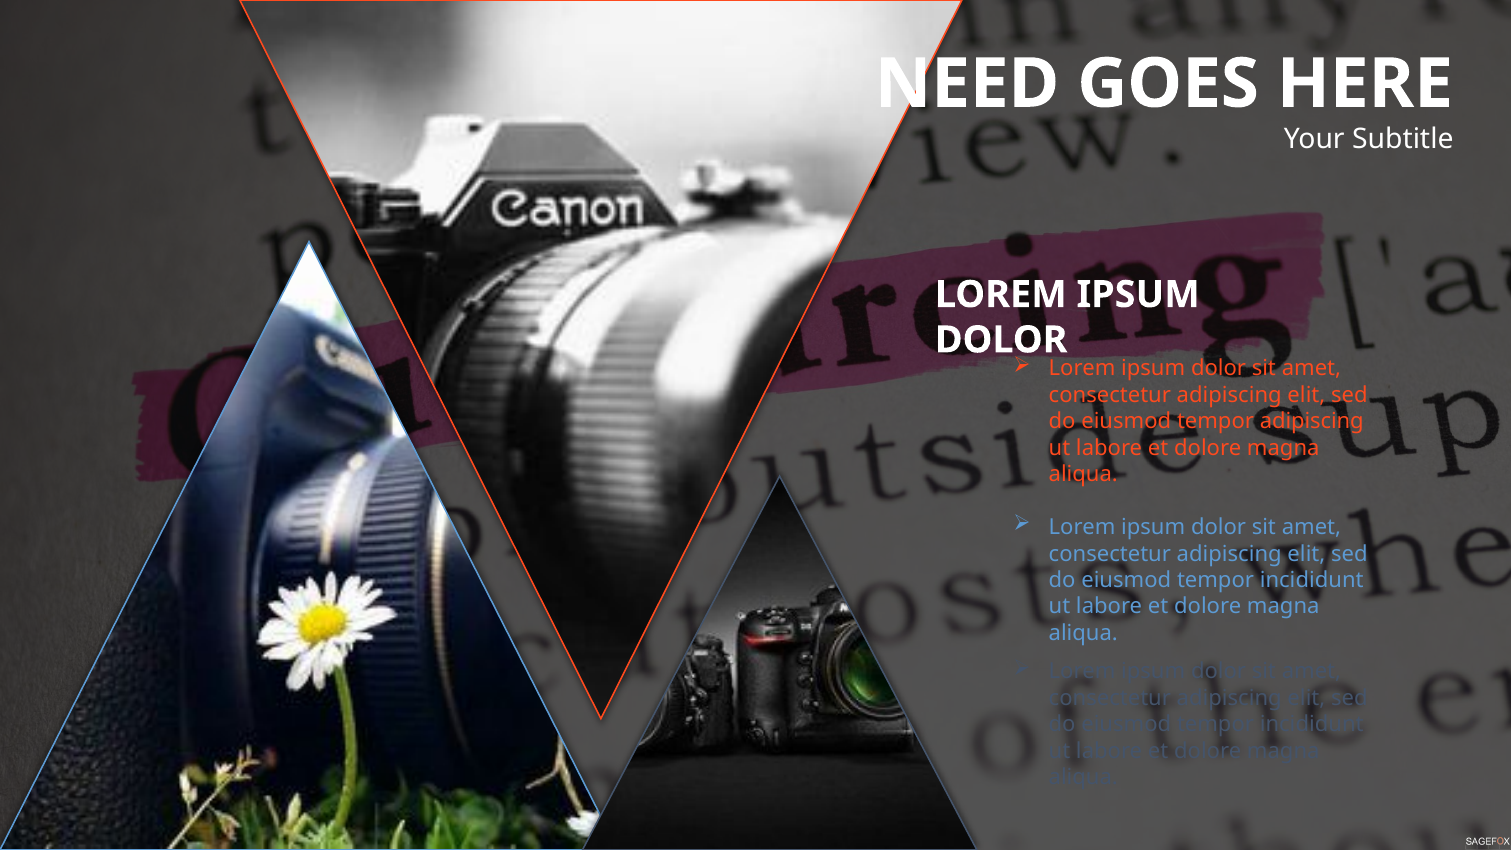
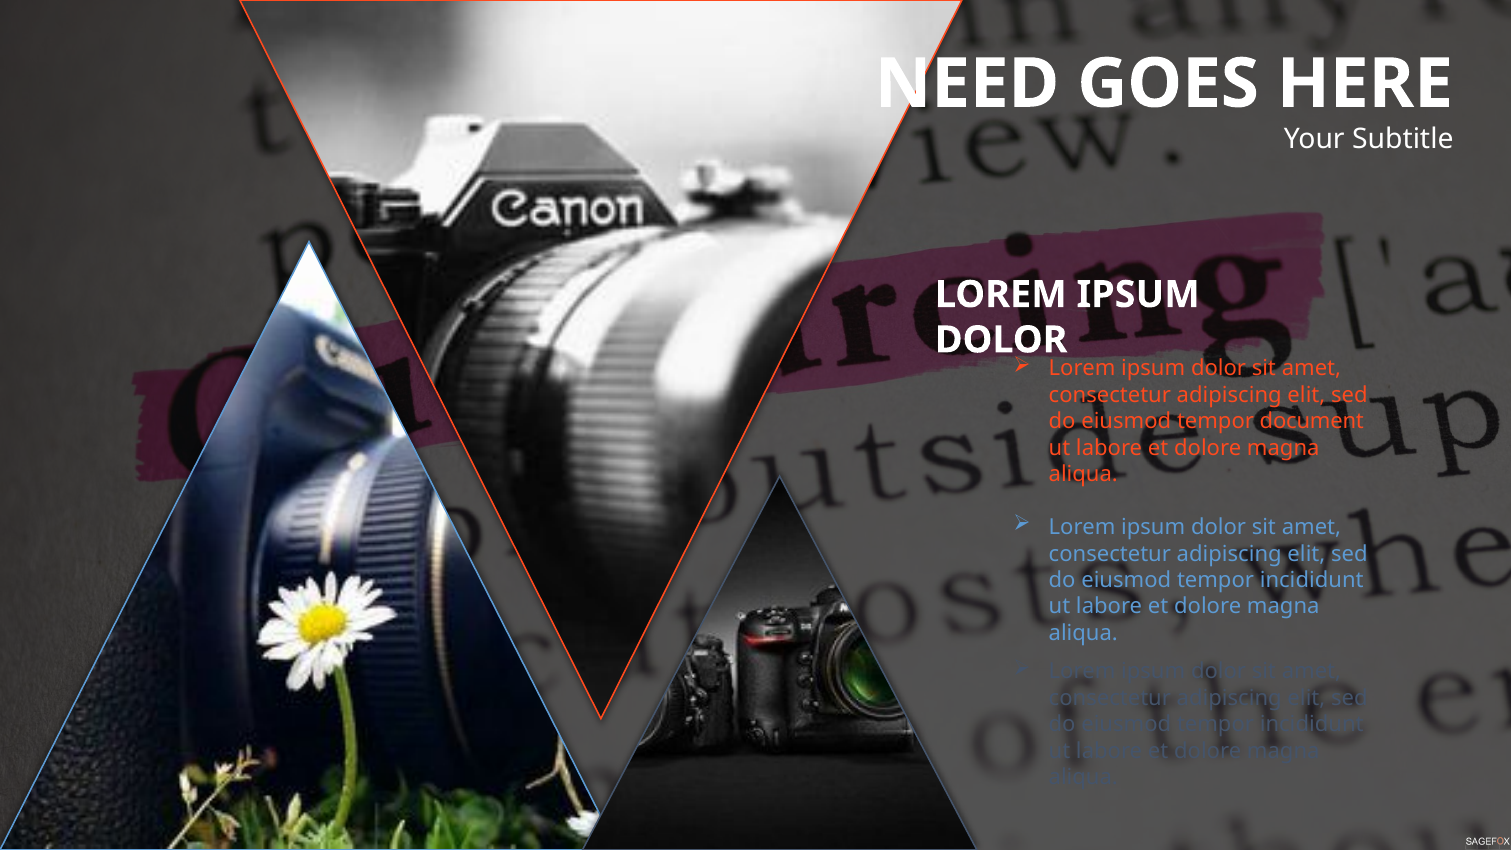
tempor adipiscing: adipiscing -> document
